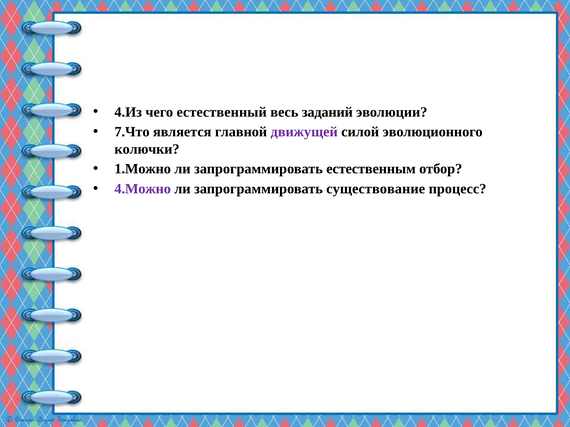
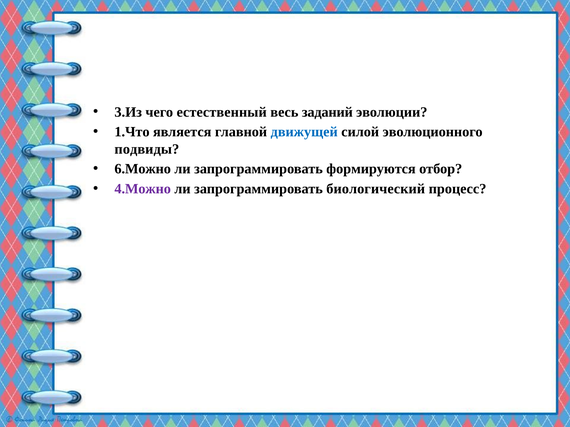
4.Из: 4.Из -> 3.Из
7.Что: 7.Что -> 1.Что
движущей colour: purple -> blue
колючки: колючки -> подвиды
1.Можно: 1.Можно -> 6.Можно
естественным: естественным -> формируются
существование: существование -> биологический
